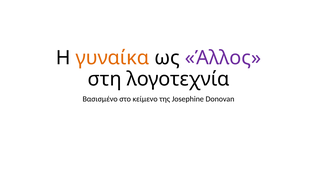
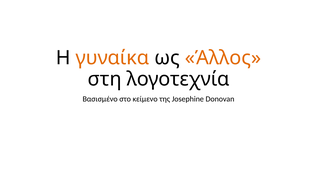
Άλλος colour: purple -> orange
